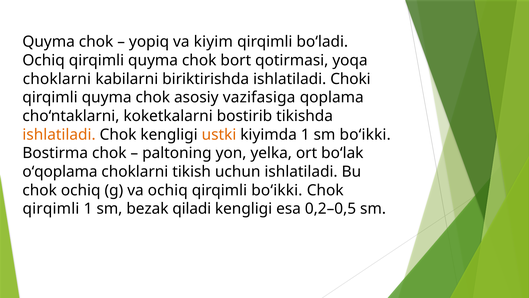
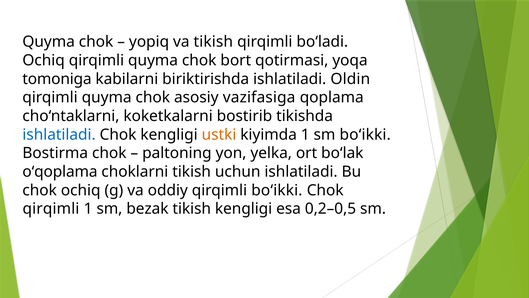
va kiyim: kiyim -> tikish
choklarni at (57, 79): choklarni -> tomoniga
Choki: Choki -> Oldin
ishlatiladi at (59, 134) colour: orange -> blue
va ochiq: ochiq -> oddiy
bezak qiladi: qiladi -> tikish
